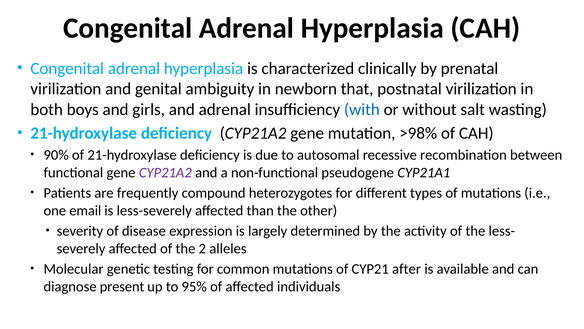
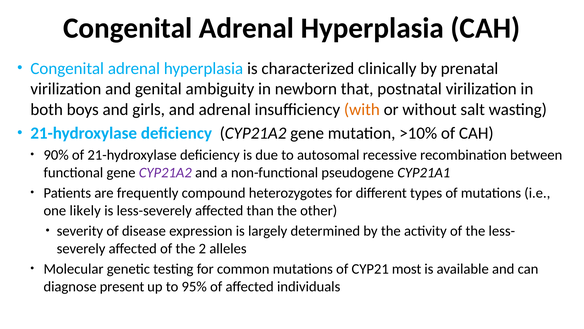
with colour: blue -> orange
>98%: >98% -> >10%
email: email -> likely
after: after -> most
